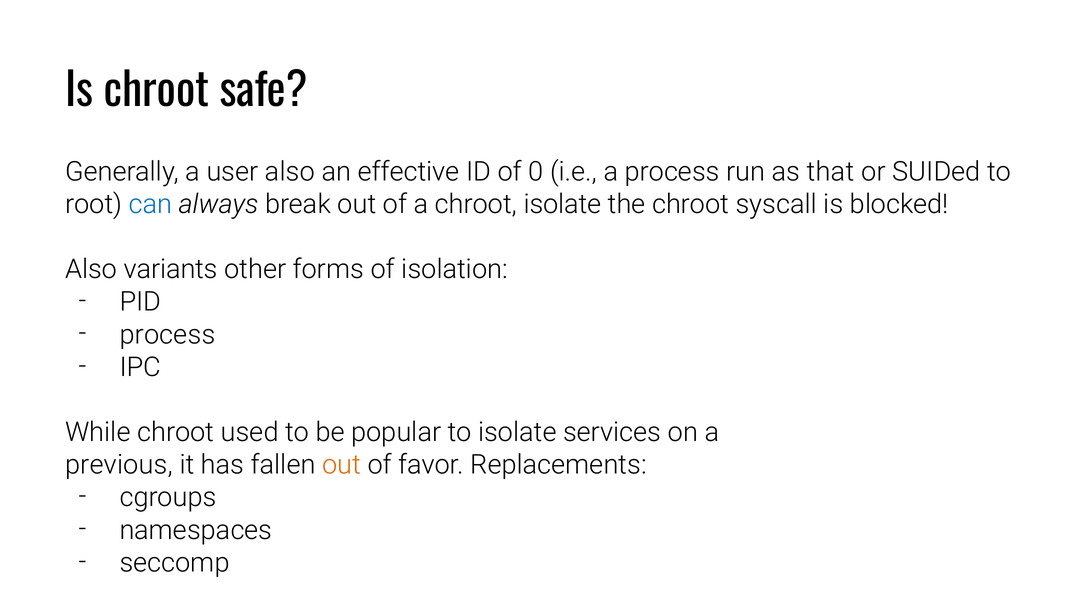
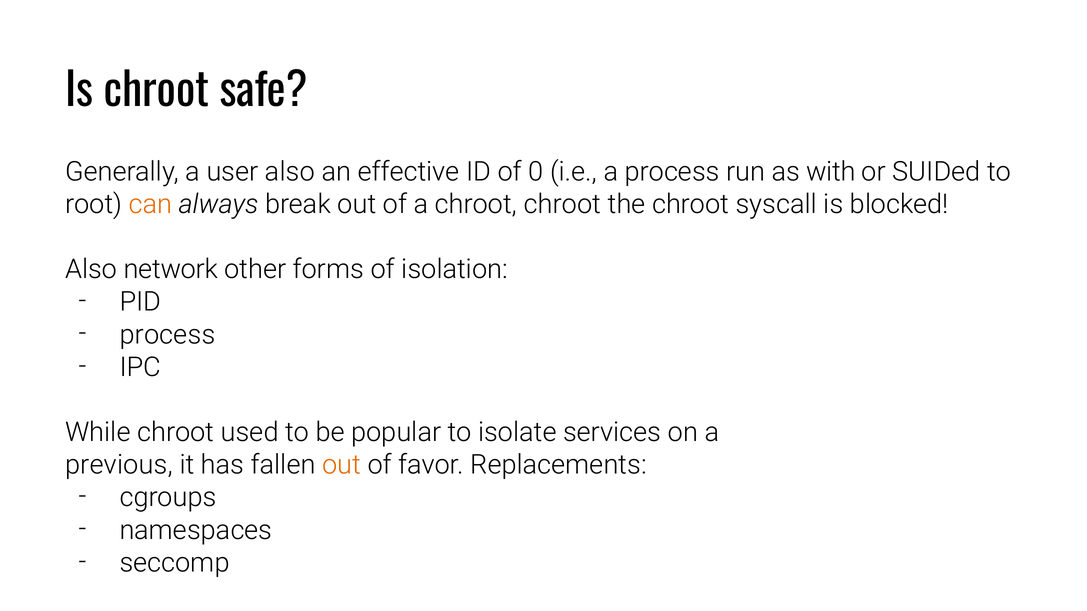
that: that -> with
can colour: blue -> orange
chroot isolate: isolate -> chroot
variants: variants -> network
